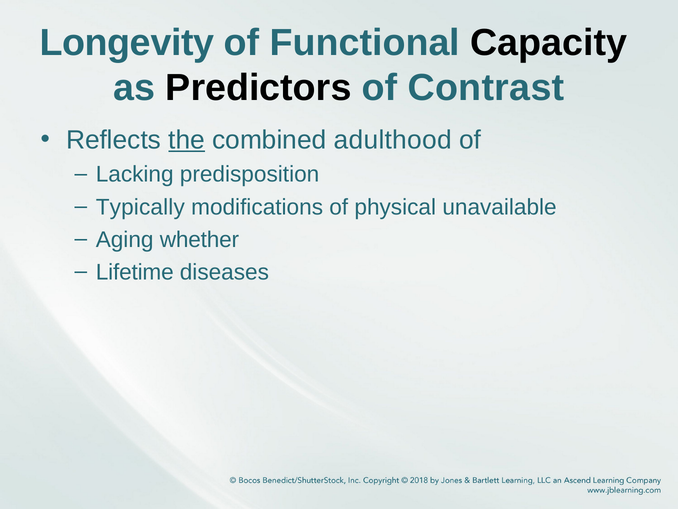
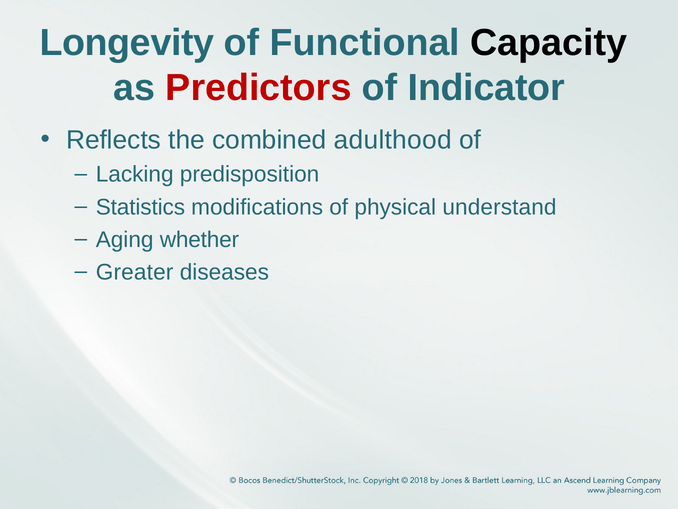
Predictors colour: black -> red
Contrast: Contrast -> Indicator
the underline: present -> none
Typically: Typically -> Statistics
unavailable: unavailable -> understand
Lifetime: Lifetime -> Greater
